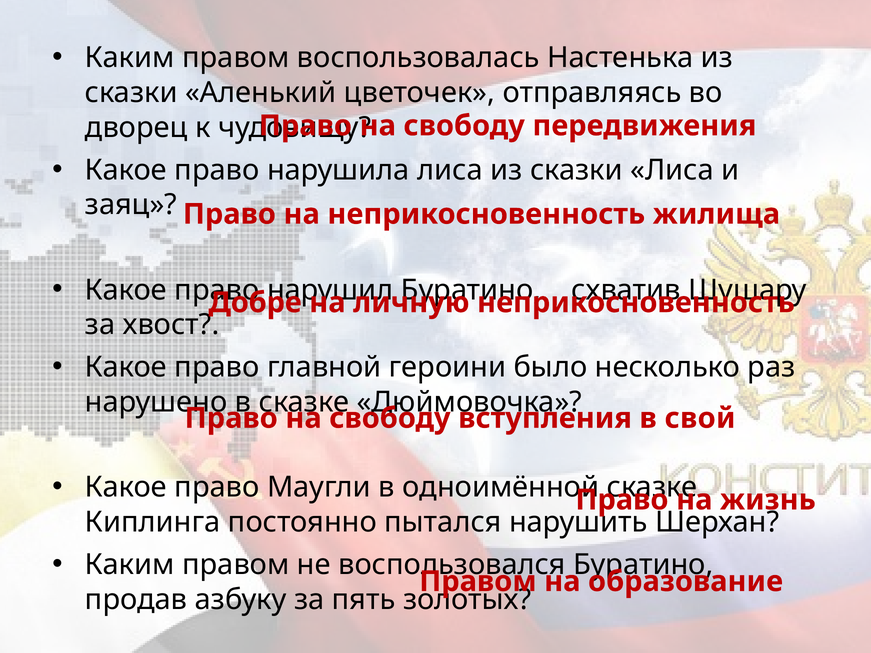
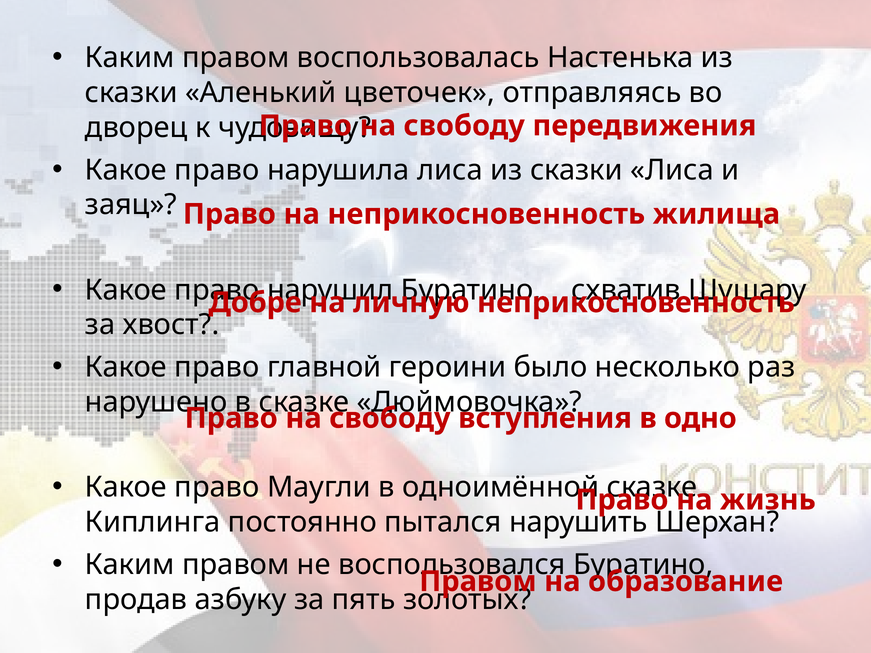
свой: свой -> одно
